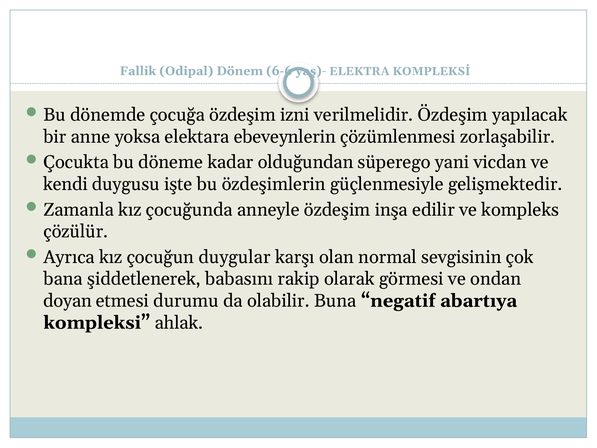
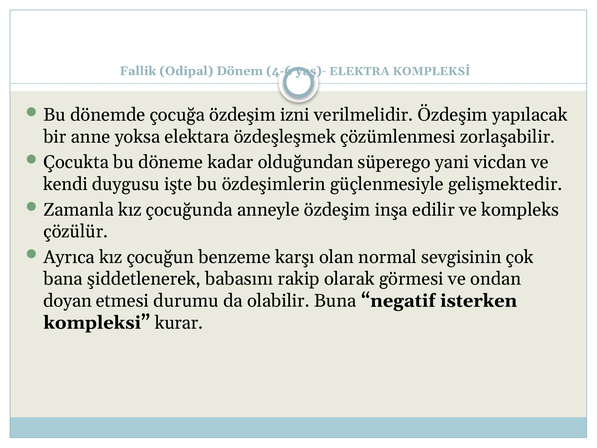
6-6: 6-6 -> 4-6
ebeveynlerin: ebeveynlerin -> özdeşleşmek
duygular: duygular -> benzeme
abartıya: abartıya -> isterken
ahlak: ahlak -> kurar
